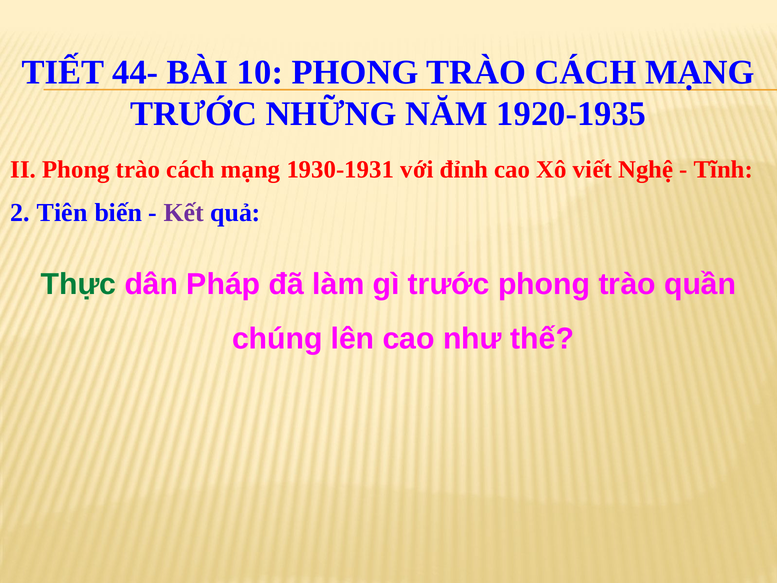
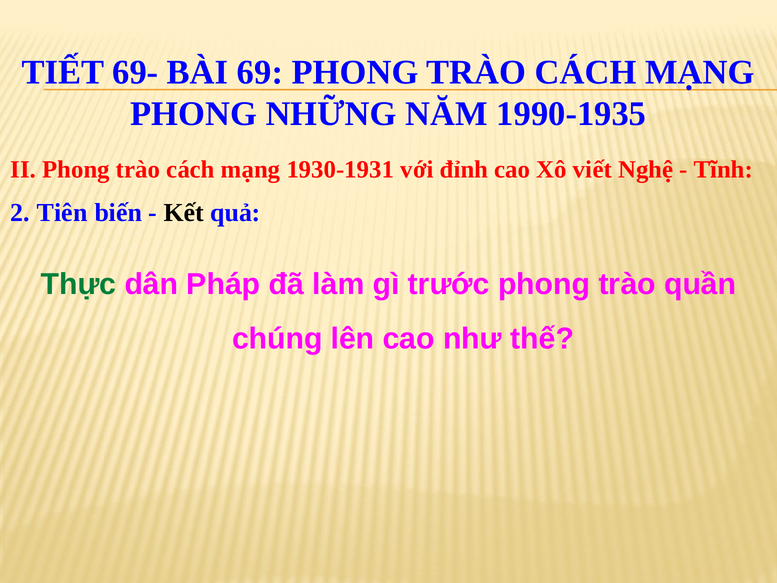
44-: 44- -> 69-
10: 10 -> 69
TRƯỚC at (194, 114): TRƯỚC -> PHONG
1920-1935: 1920-1935 -> 1990-1935
Kết colour: purple -> black
